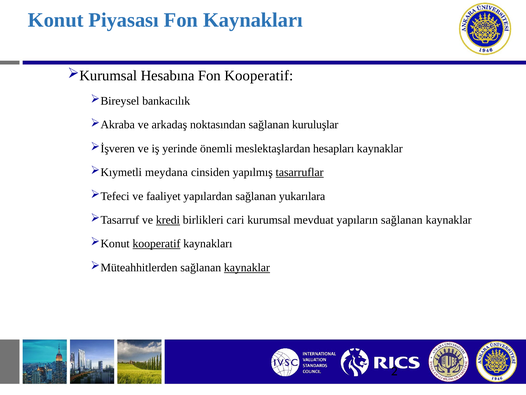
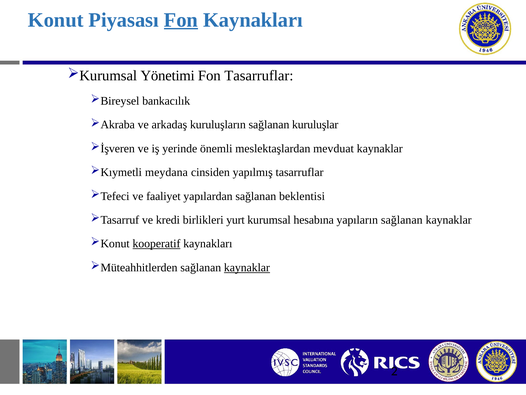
Fon at (181, 20) underline: none -> present
Hesabına: Hesabına -> Yönetimi
Fon Kooperatif: Kooperatif -> Tasarruflar
noktasından: noktasından -> kuruluşların
hesapları: hesapları -> mevduat
tasarruflar at (300, 172) underline: present -> none
yukarılara: yukarılara -> beklentisi
kredi underline: present -> none
cari: cari -> yurt
mevduat: mevduat -> hesabına
